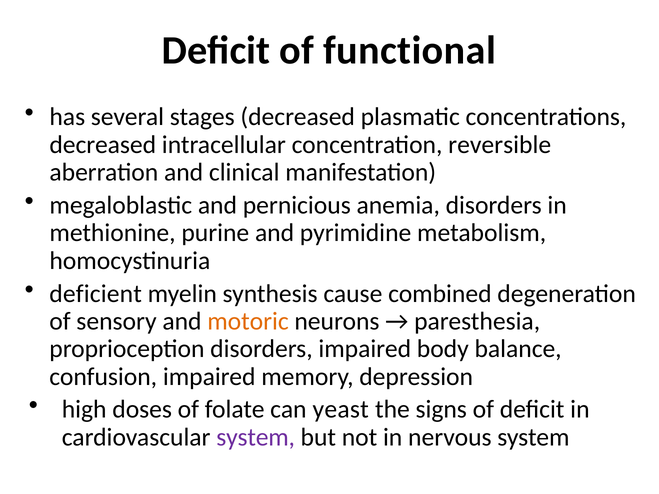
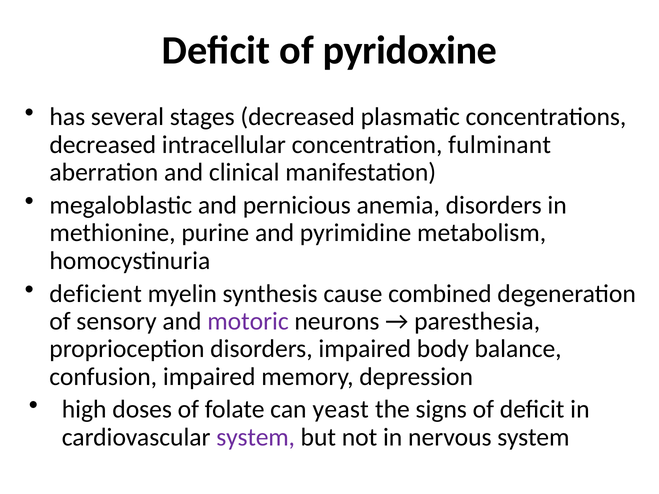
functional: functional -> pyridoxine
reversible: reversible -> fulminant
motoric colour: orange -> purple
